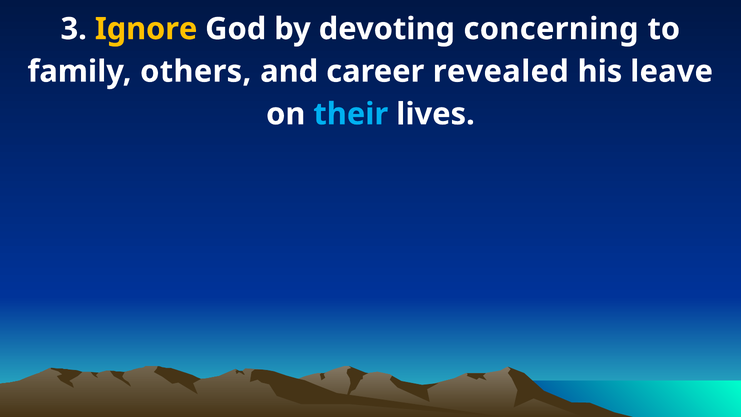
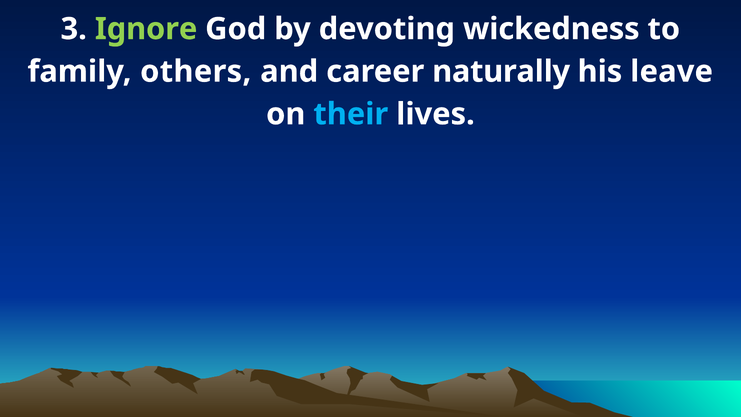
Ignore colour: yellow -> light green
concerning: concerning -> wickedness
revealed: revealed -> naturally
